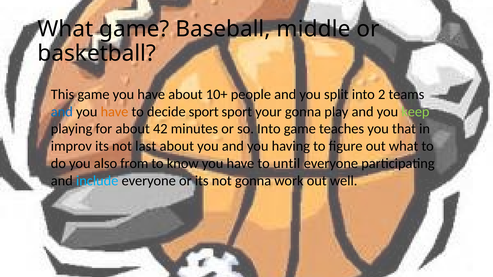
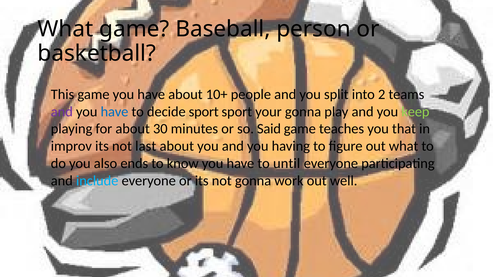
middle: middle -> person
and at (62, 112) colour: blue -> purple
have at (115, 112) colour: orange -> blue
42: 42 -> 30
so Into: Into -> Said
from: from -> ends
